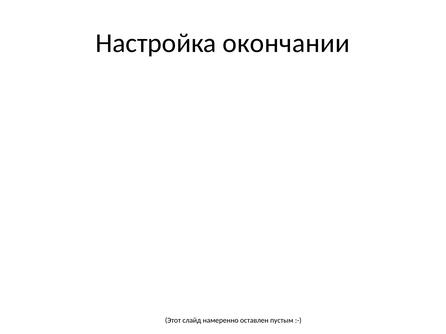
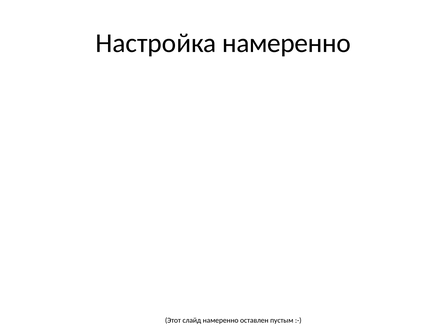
Настройка окончании: окончании -> намеренно
